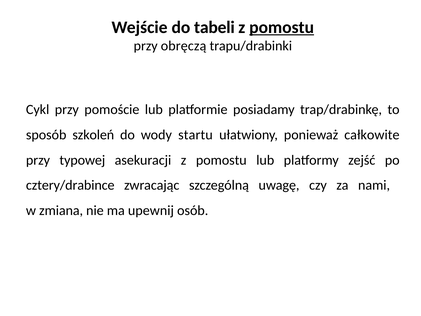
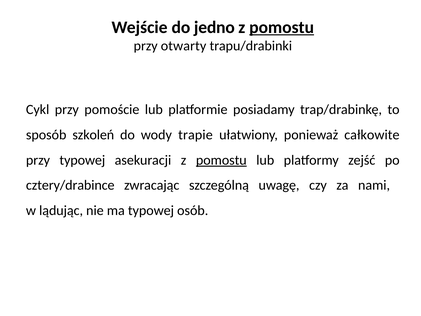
tabeli: tabeli -> jedno
obręczą: obręczą -> otwarty
startu: startu -> trapie
pomostu at (221, 160) underline: none -> present
zmiana: zmiana -> lądując
ma upewnij: upewnij -> typowej
